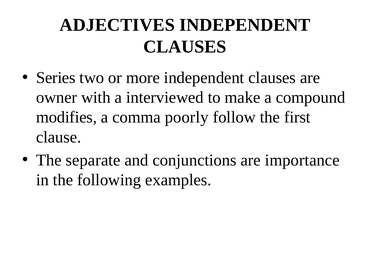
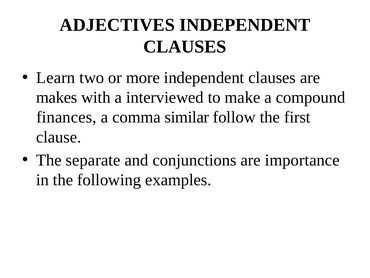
Series: Series -> Learn
owner: owner -> makes
modifies: modifies -> finances
poorly: poorly -> similar
